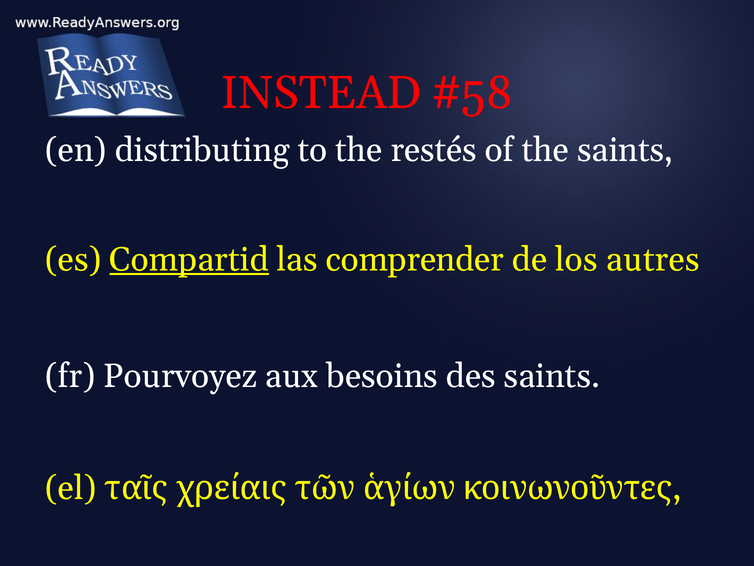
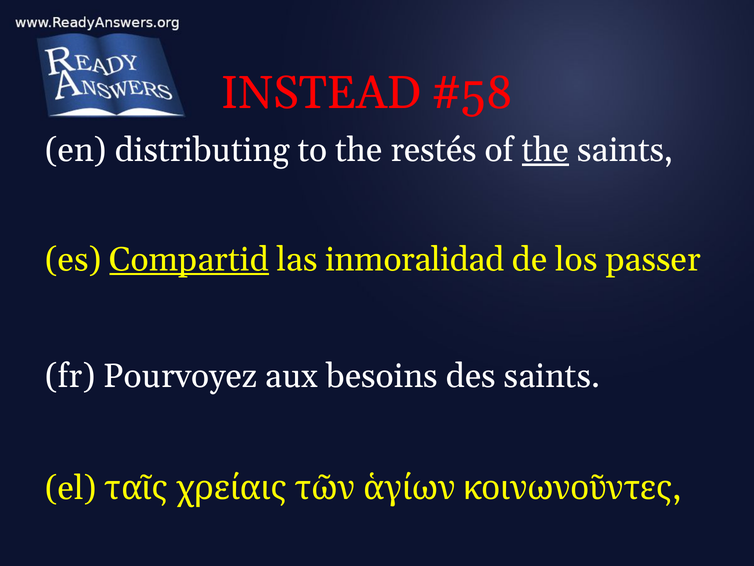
the at (546, 150) underline: none -> present
comprender: comprender -> inmoralidad
autres: autres -> passer
